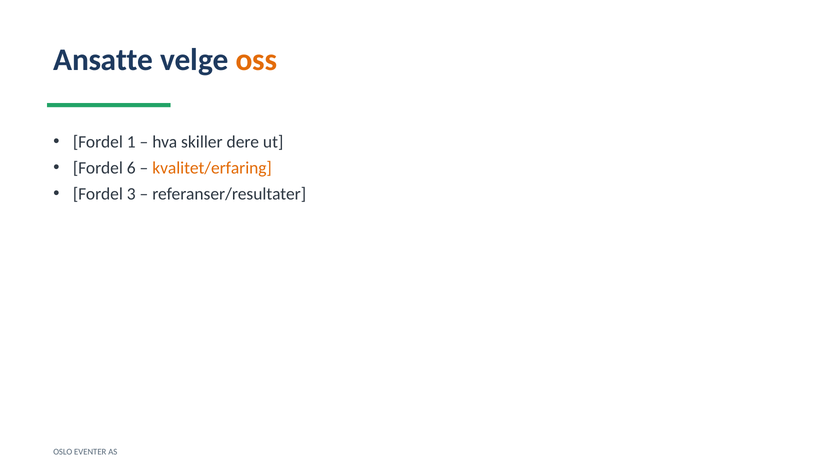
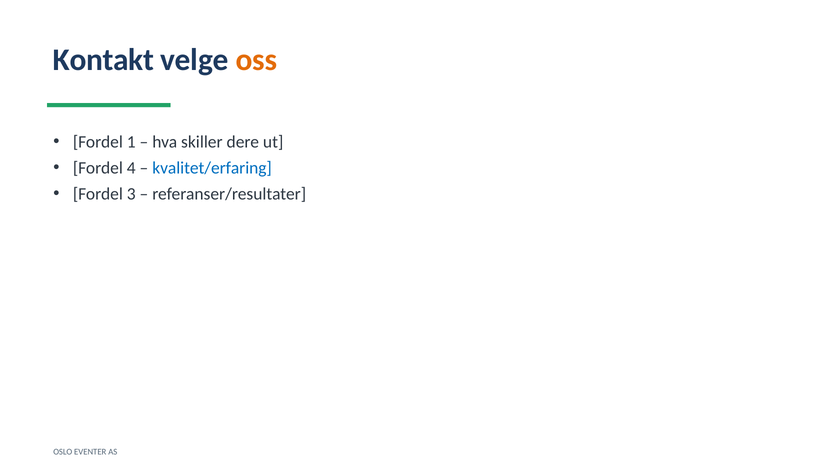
Ansatte: Ansatte -> Kontakt
6: 6 -> 4
kvalitet/erfaring colour: orange -> blue
